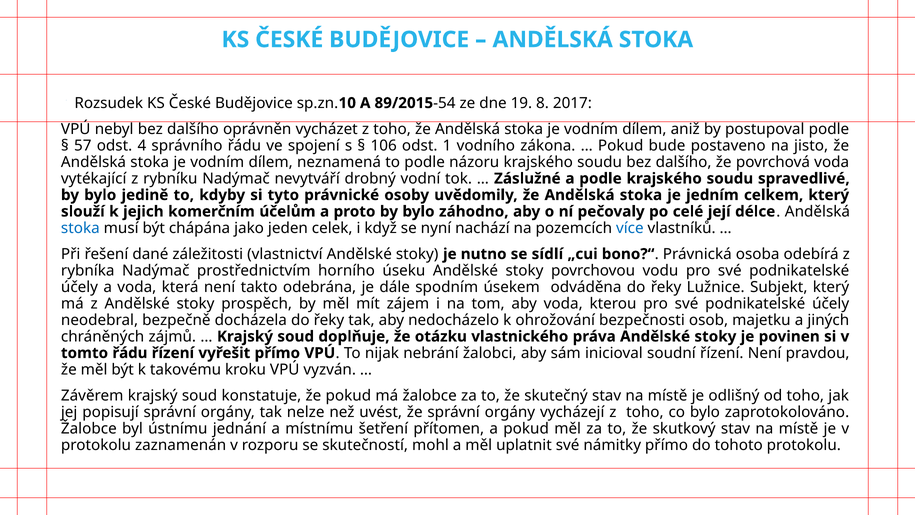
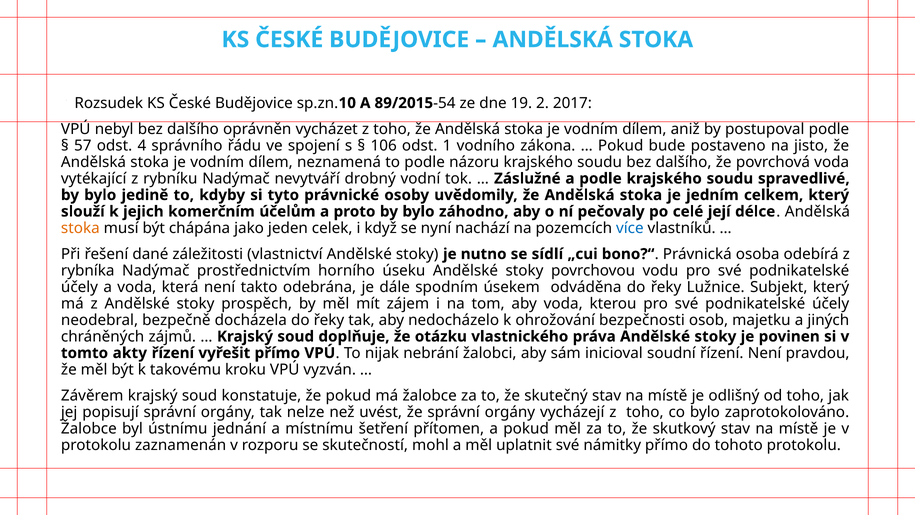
8: 8 -> 2
stoka at (80, 228) colour: blue -> orange
tomto řádu: řádu -> akty
